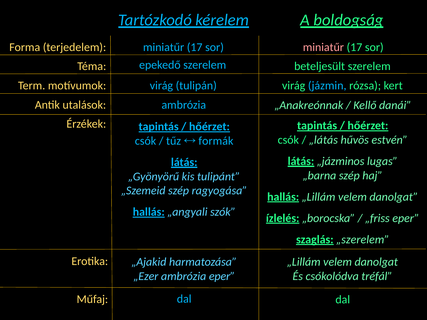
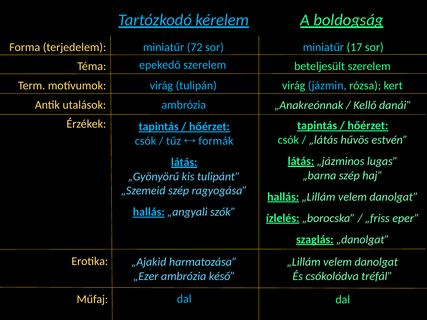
17 at (195, 47): 17 -> 72
miniatűr at (323, 47) colour: pink -> light blue
„szerelem: „szerelem -> „danolgat
ambrózia eper: eper -> késő
